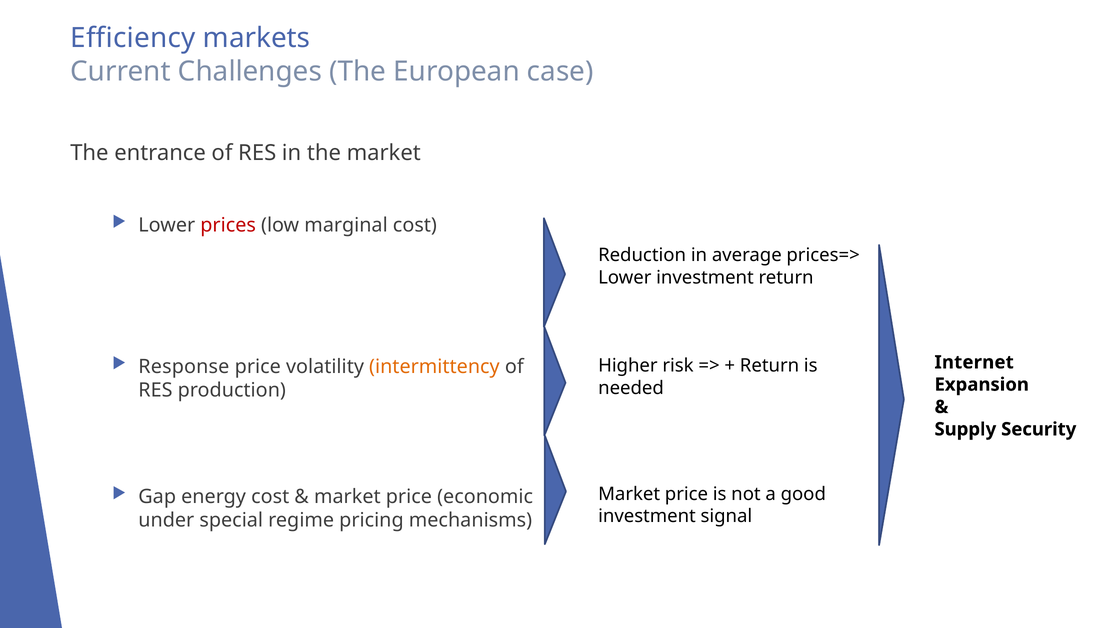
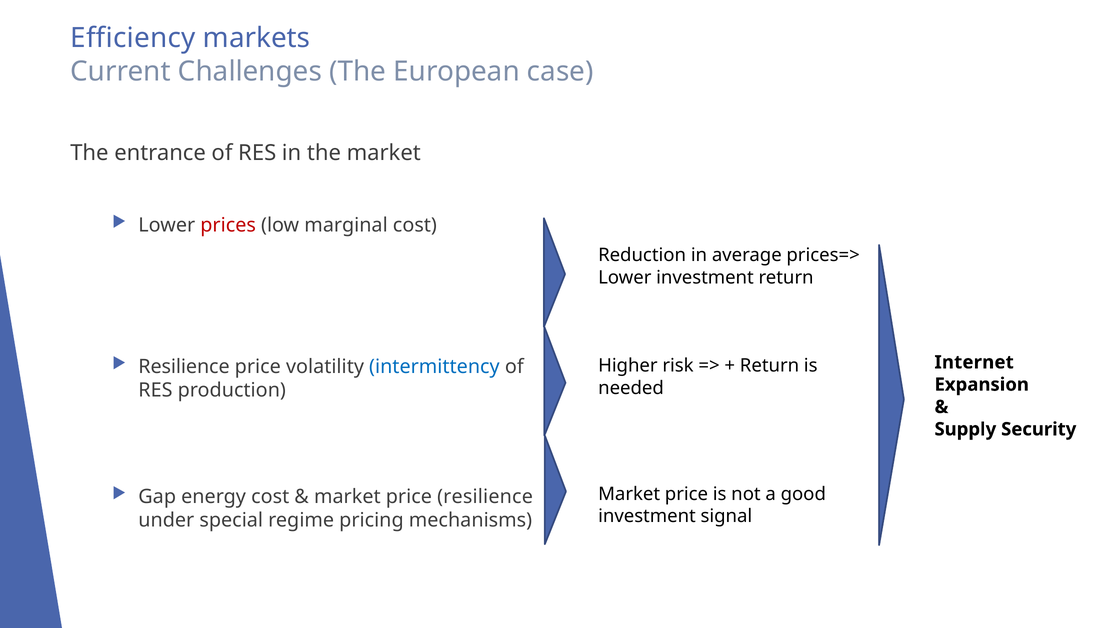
Response at (184, 367): Response -> Resilience
intermittency colour: orange -> blue
price economic: economic -> resilience
